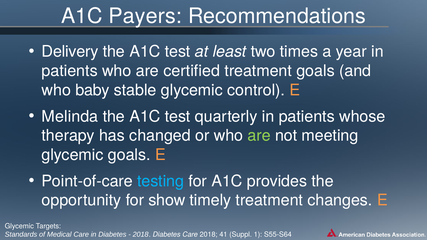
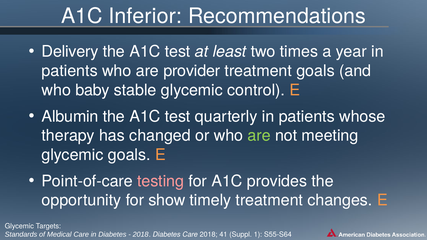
Payers: Payers -> Inferior
certified: certified -> provider
Melinda: Melinda -> Albumin
testing colour: light blue -> pink
